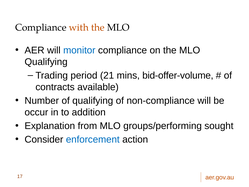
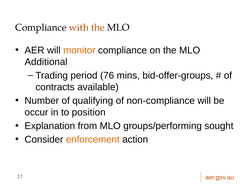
monitor colour: blue -> orange
Qualifying at (46, 62): Qualifying -> Additional
21: 21 -> 76
bid-offer-volume: bid-offer-volume -> bid-offer-groups
addition: addition -> position
enforcement colour: blue -> orange
